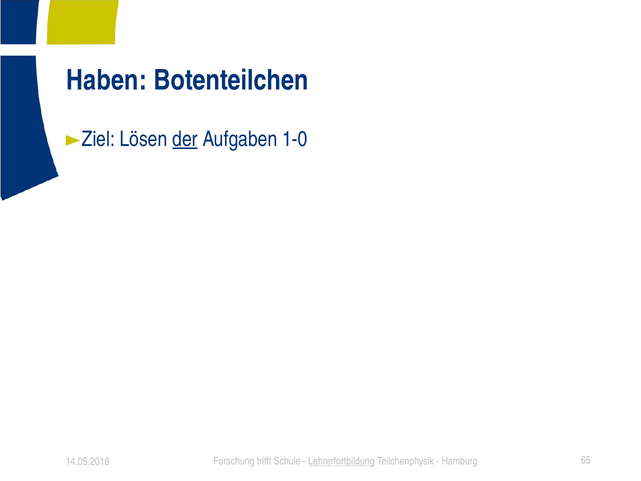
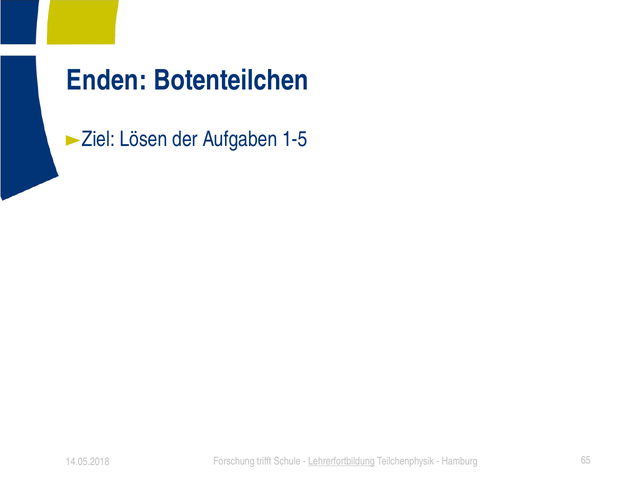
Haben: Haben -> Enden
der underline: present -> none
1-0: 1-0 -> 1-5
